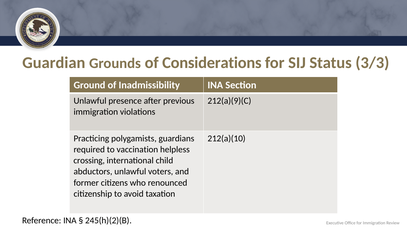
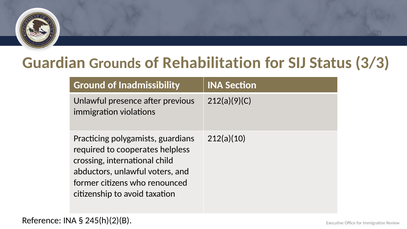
Considerations: Considerations -> Rehabilitation
vaccination: vaccination -> cooperates
